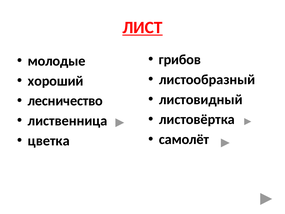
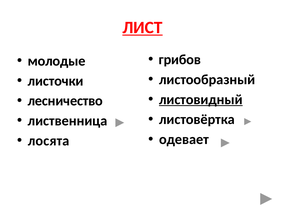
хороший: хороший -> листочки
листовидный underline: none -> present
самолёт: самолёт -> одевает
цветка: цветка -> лосята
